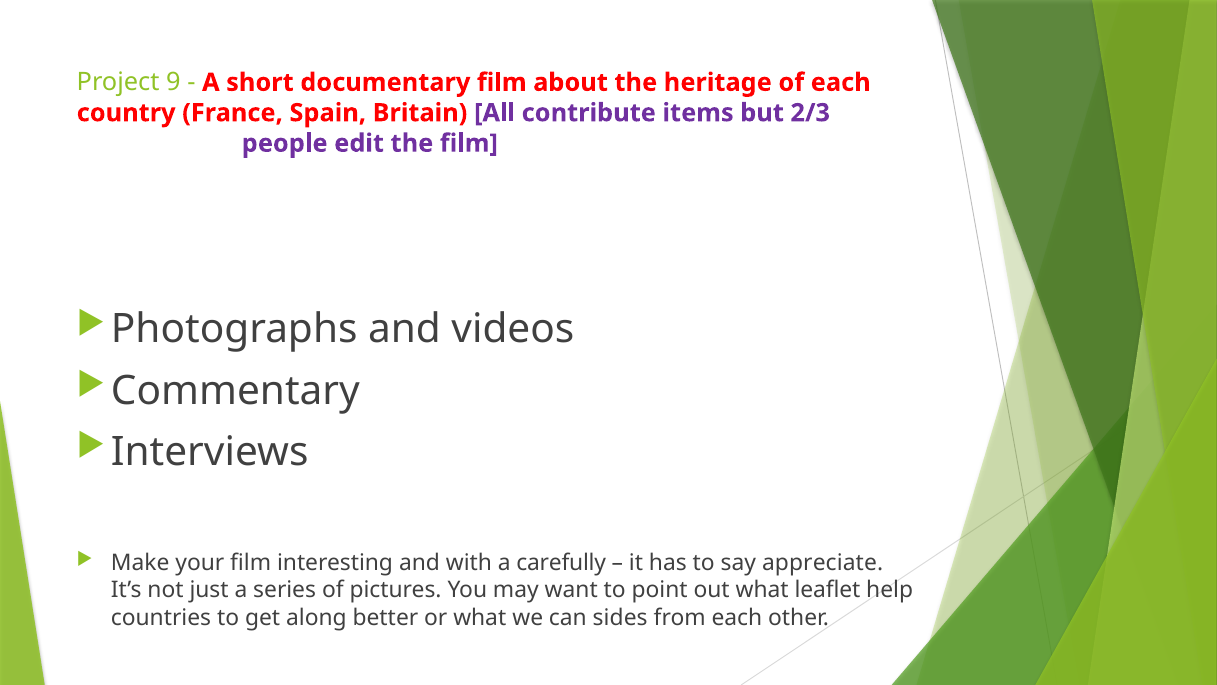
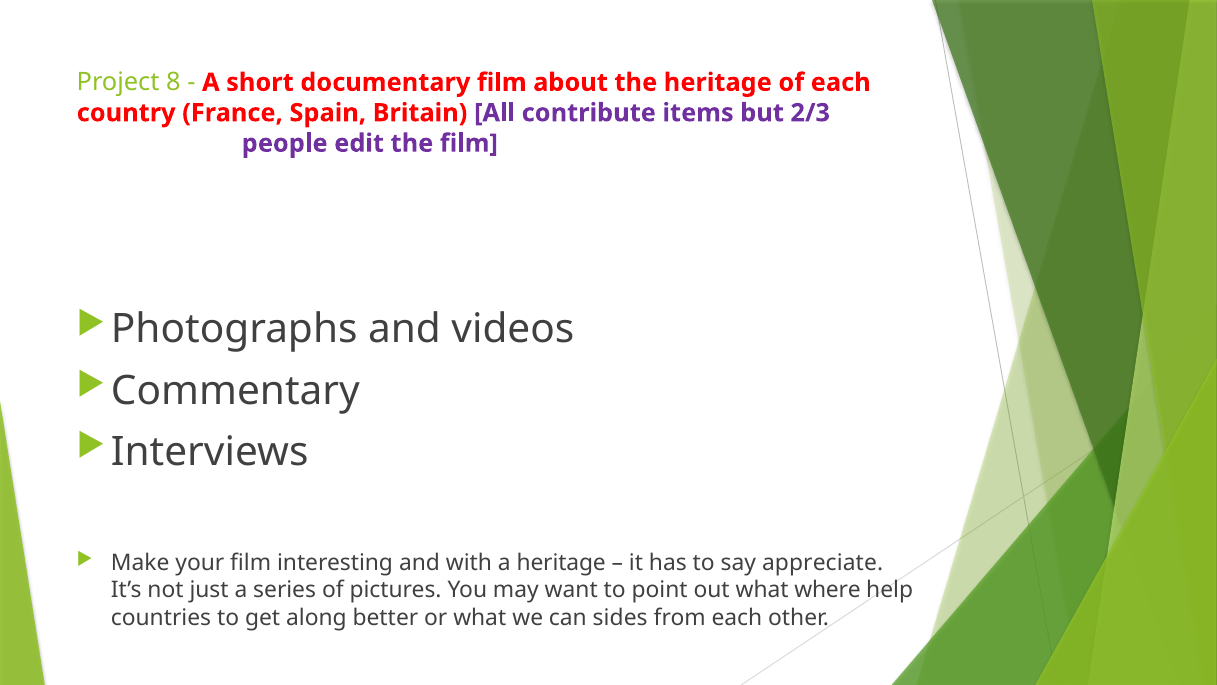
9: 9 -> 8
a carefully: carefully -> heritage
leaflet: leaflet -> where
